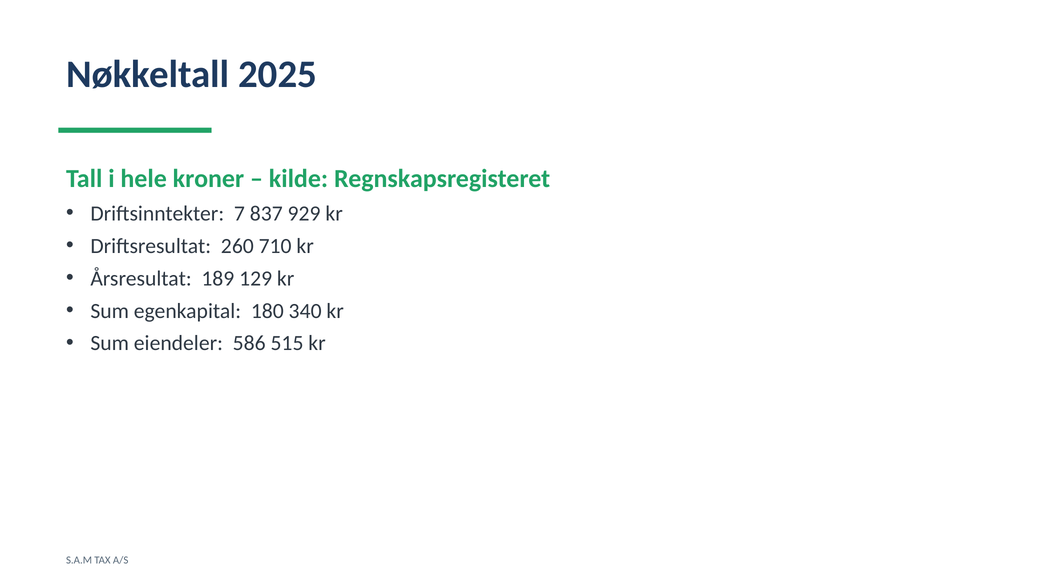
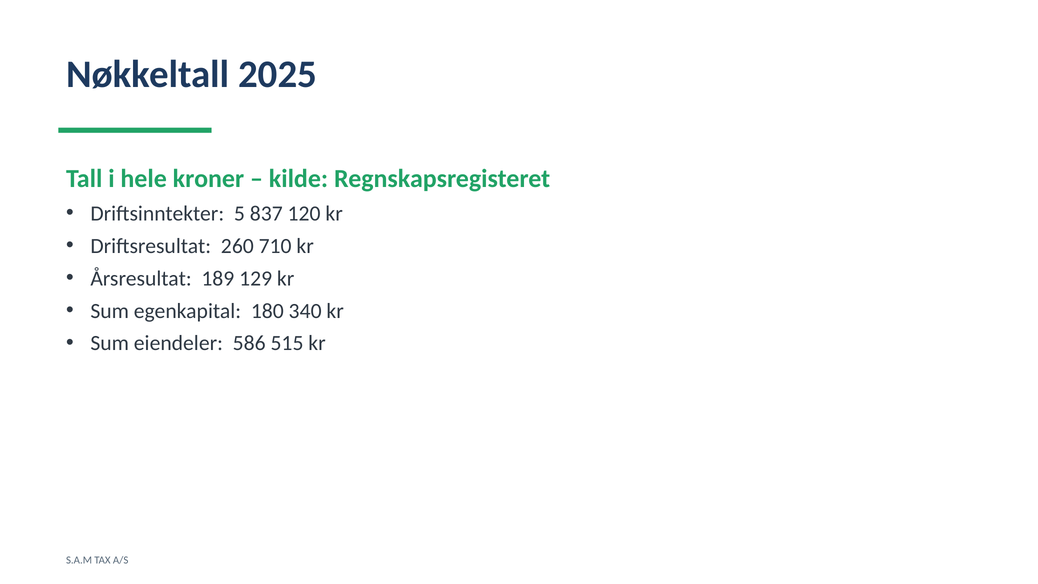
7: 7 -> 5
929: 929 -> 120
